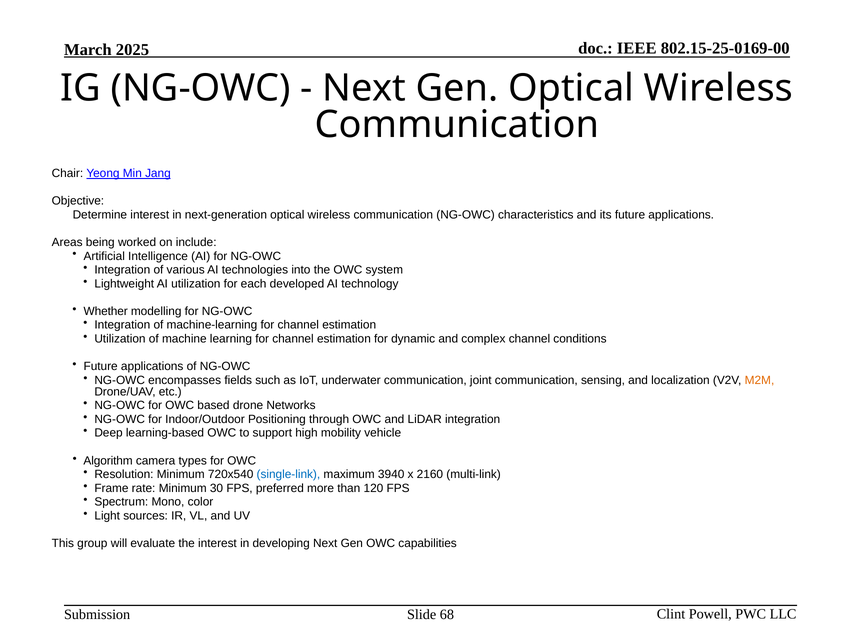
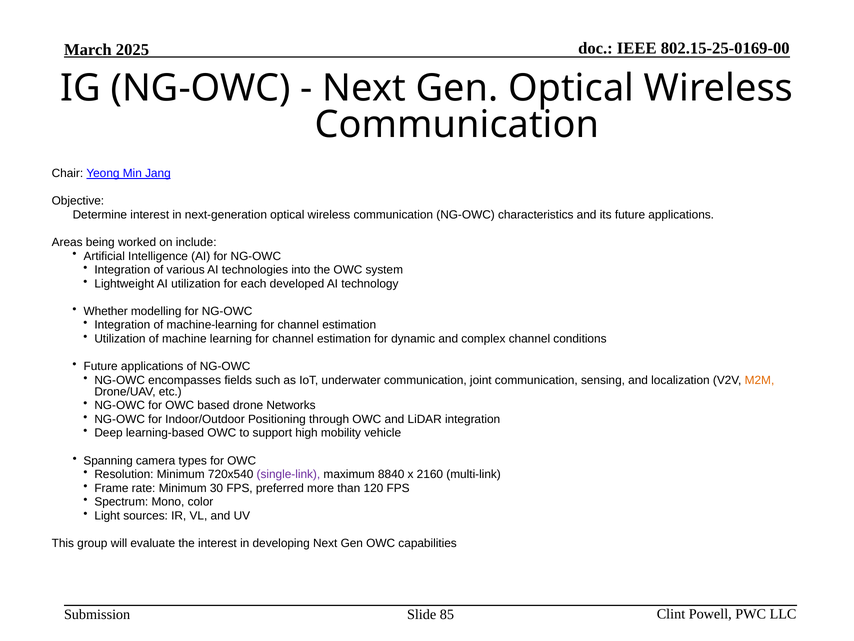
Algorithm: Algorithm -> Spanning
single-link colour: blue -> purple
3940: 3940 -> 8840
68: 68 -> 85
